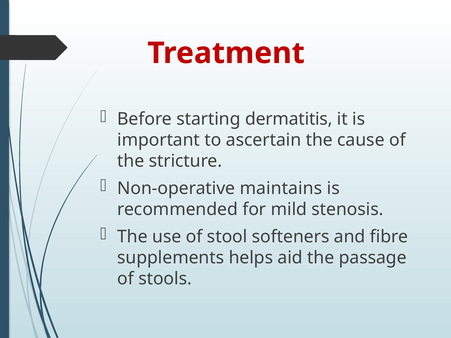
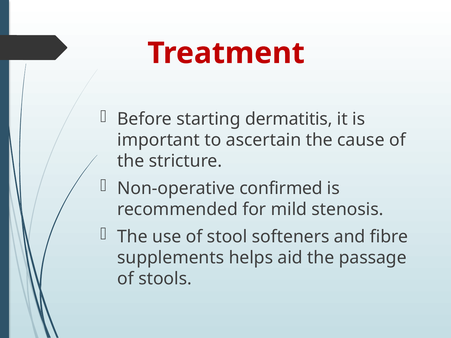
maintains: maintains -> confirmed
